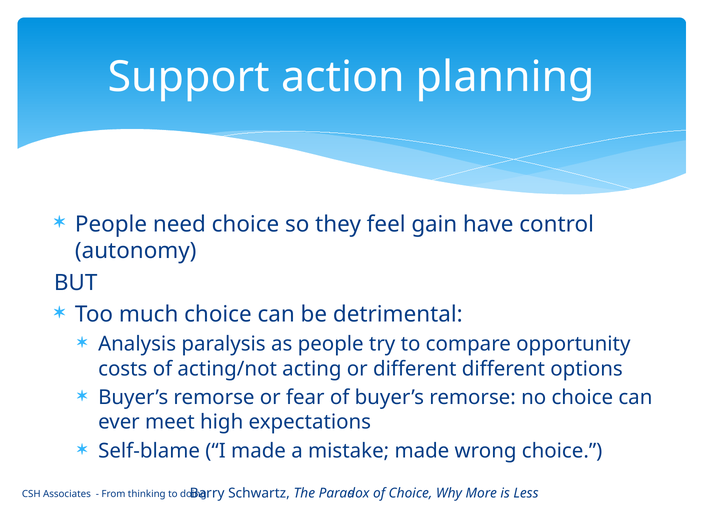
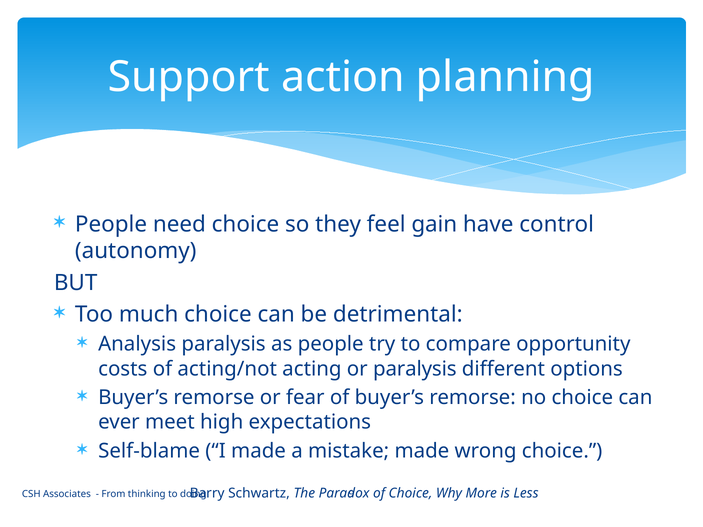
or different: different -> paralysis
